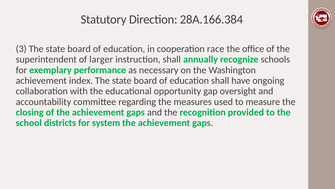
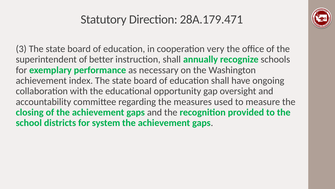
28A.166.384: 28A.166.384 -> 28A.179.471
race: race -> very
larger: larger -> better
